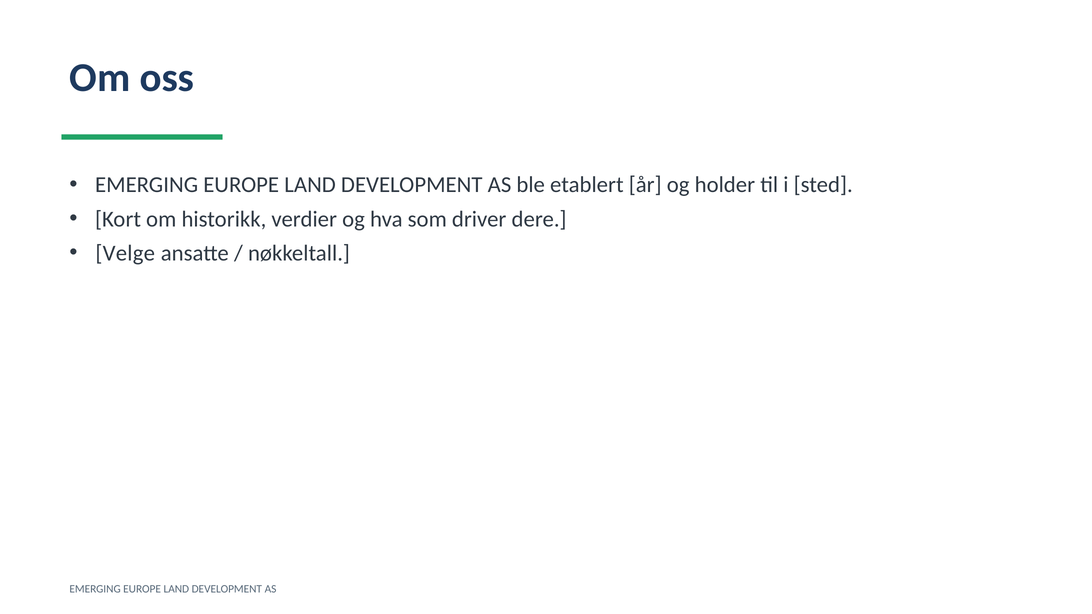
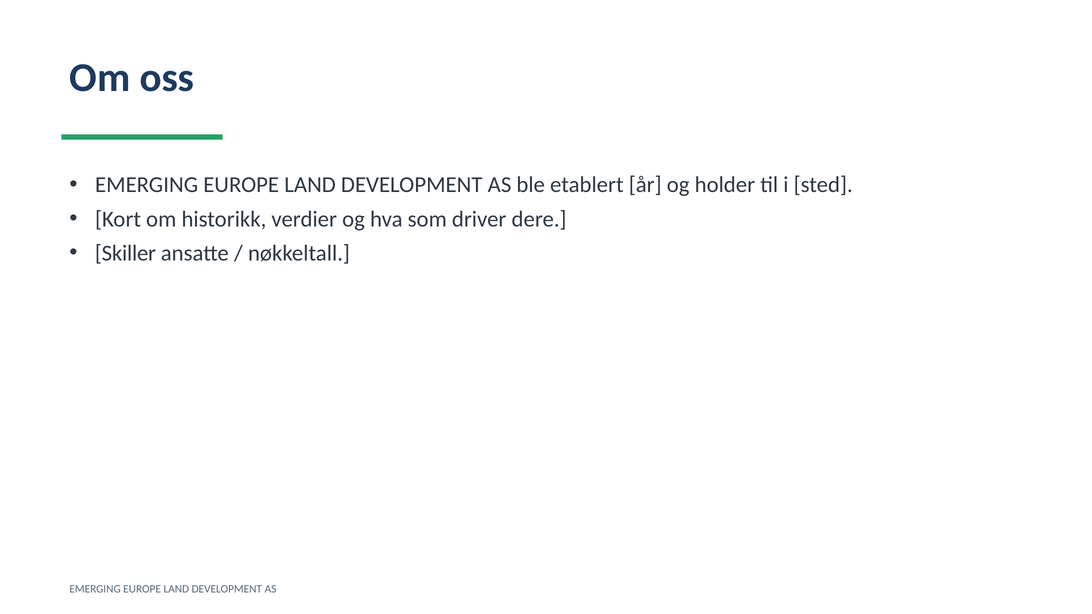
Velge: Velge -> Skiller
